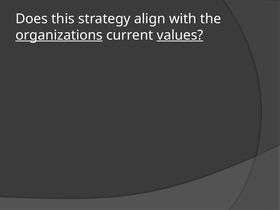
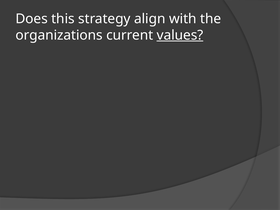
organizations underline: present -> none
